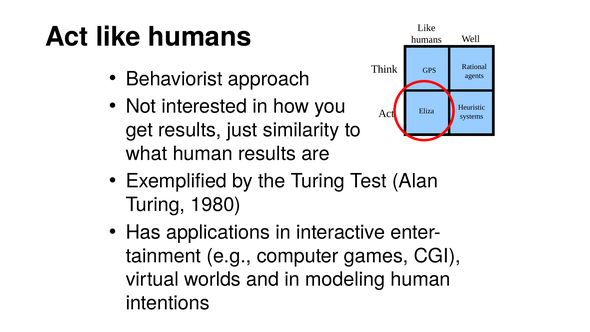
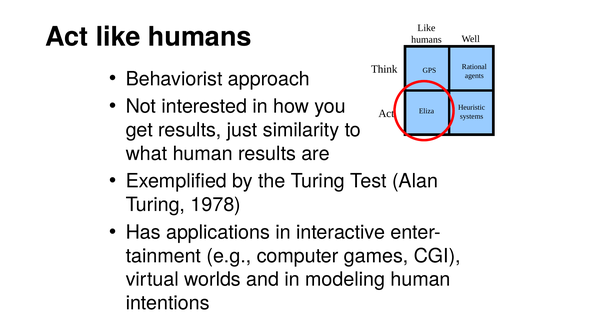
1980: 1980 -> 1978
